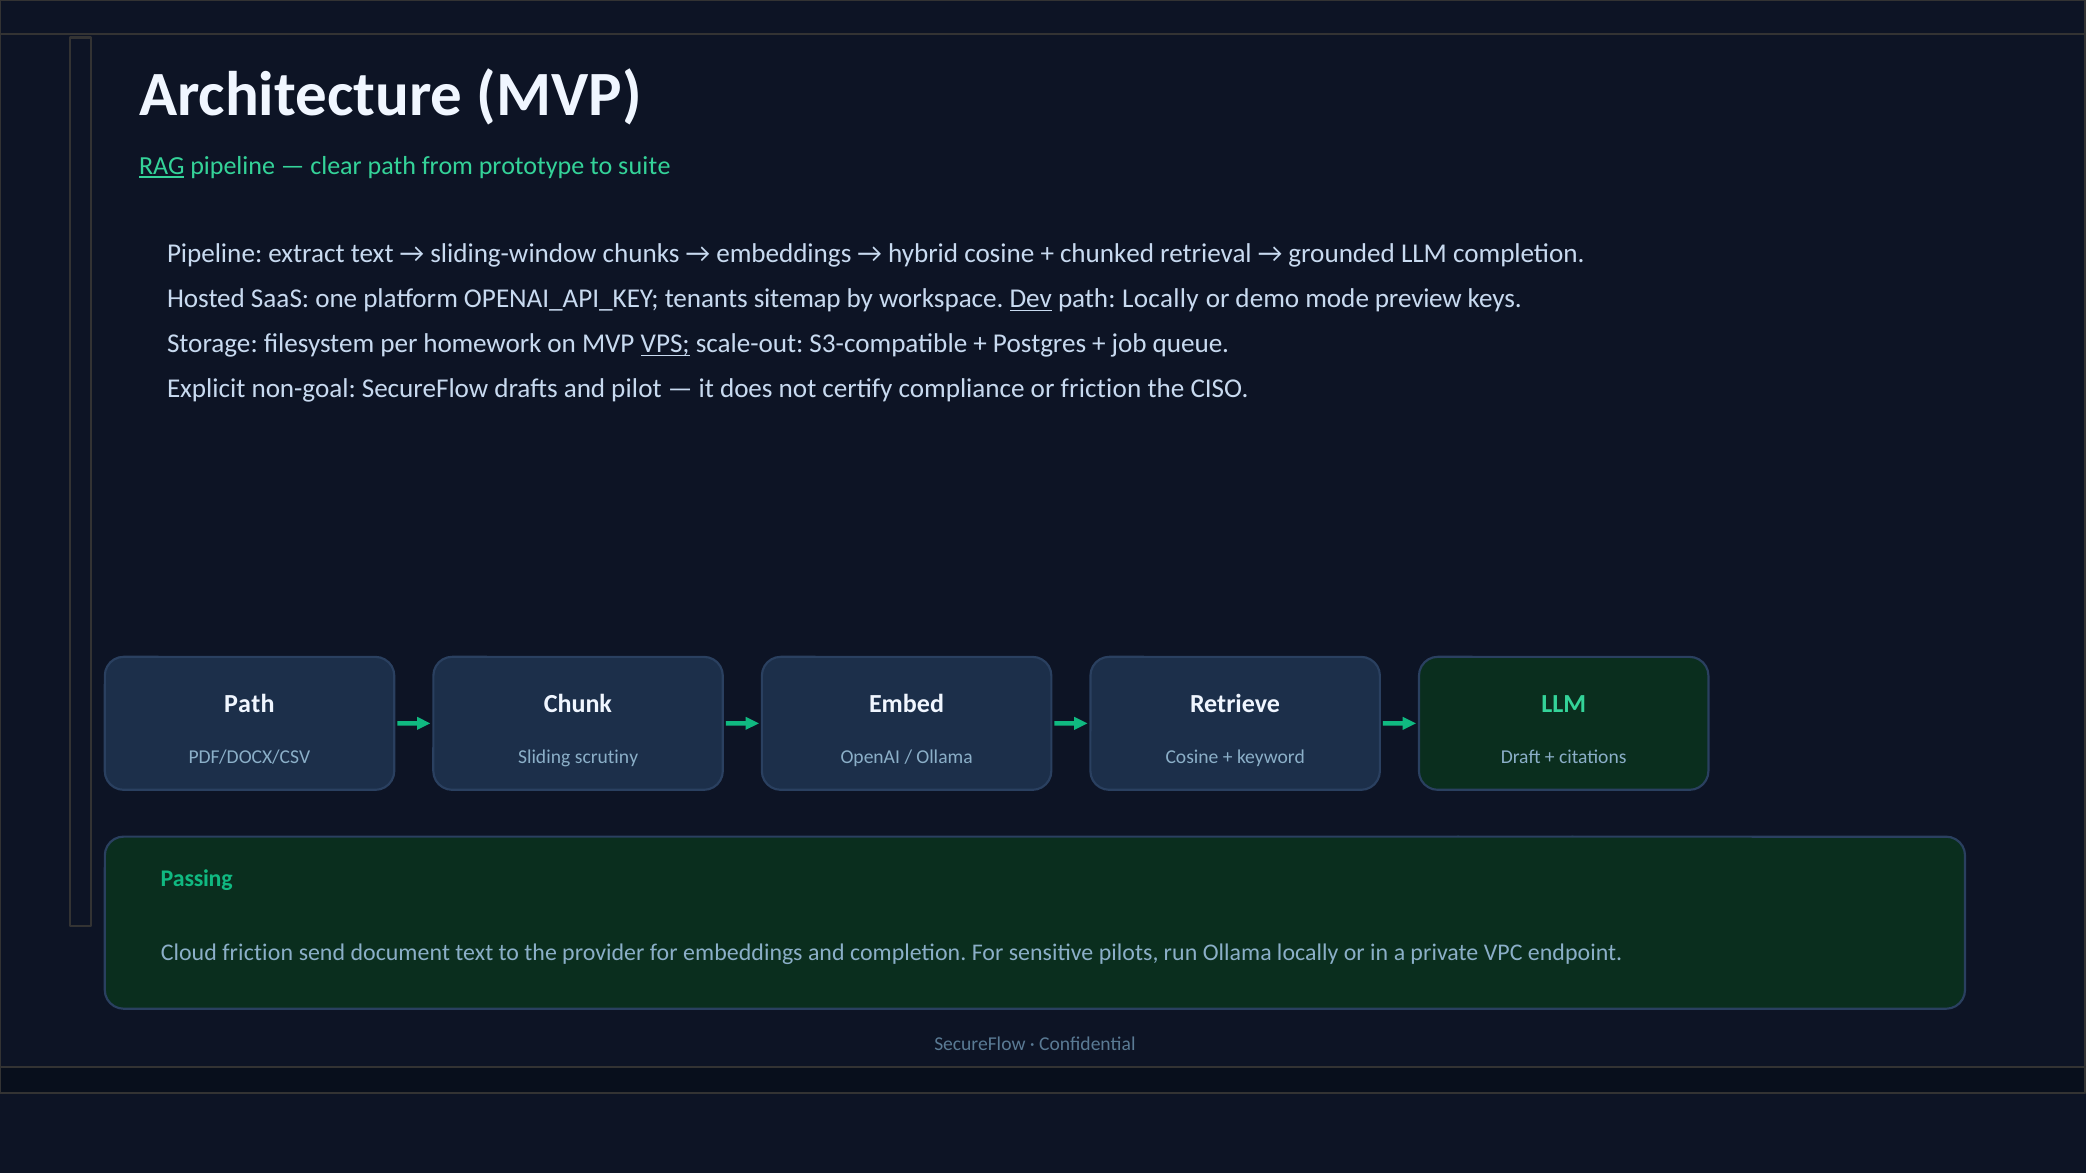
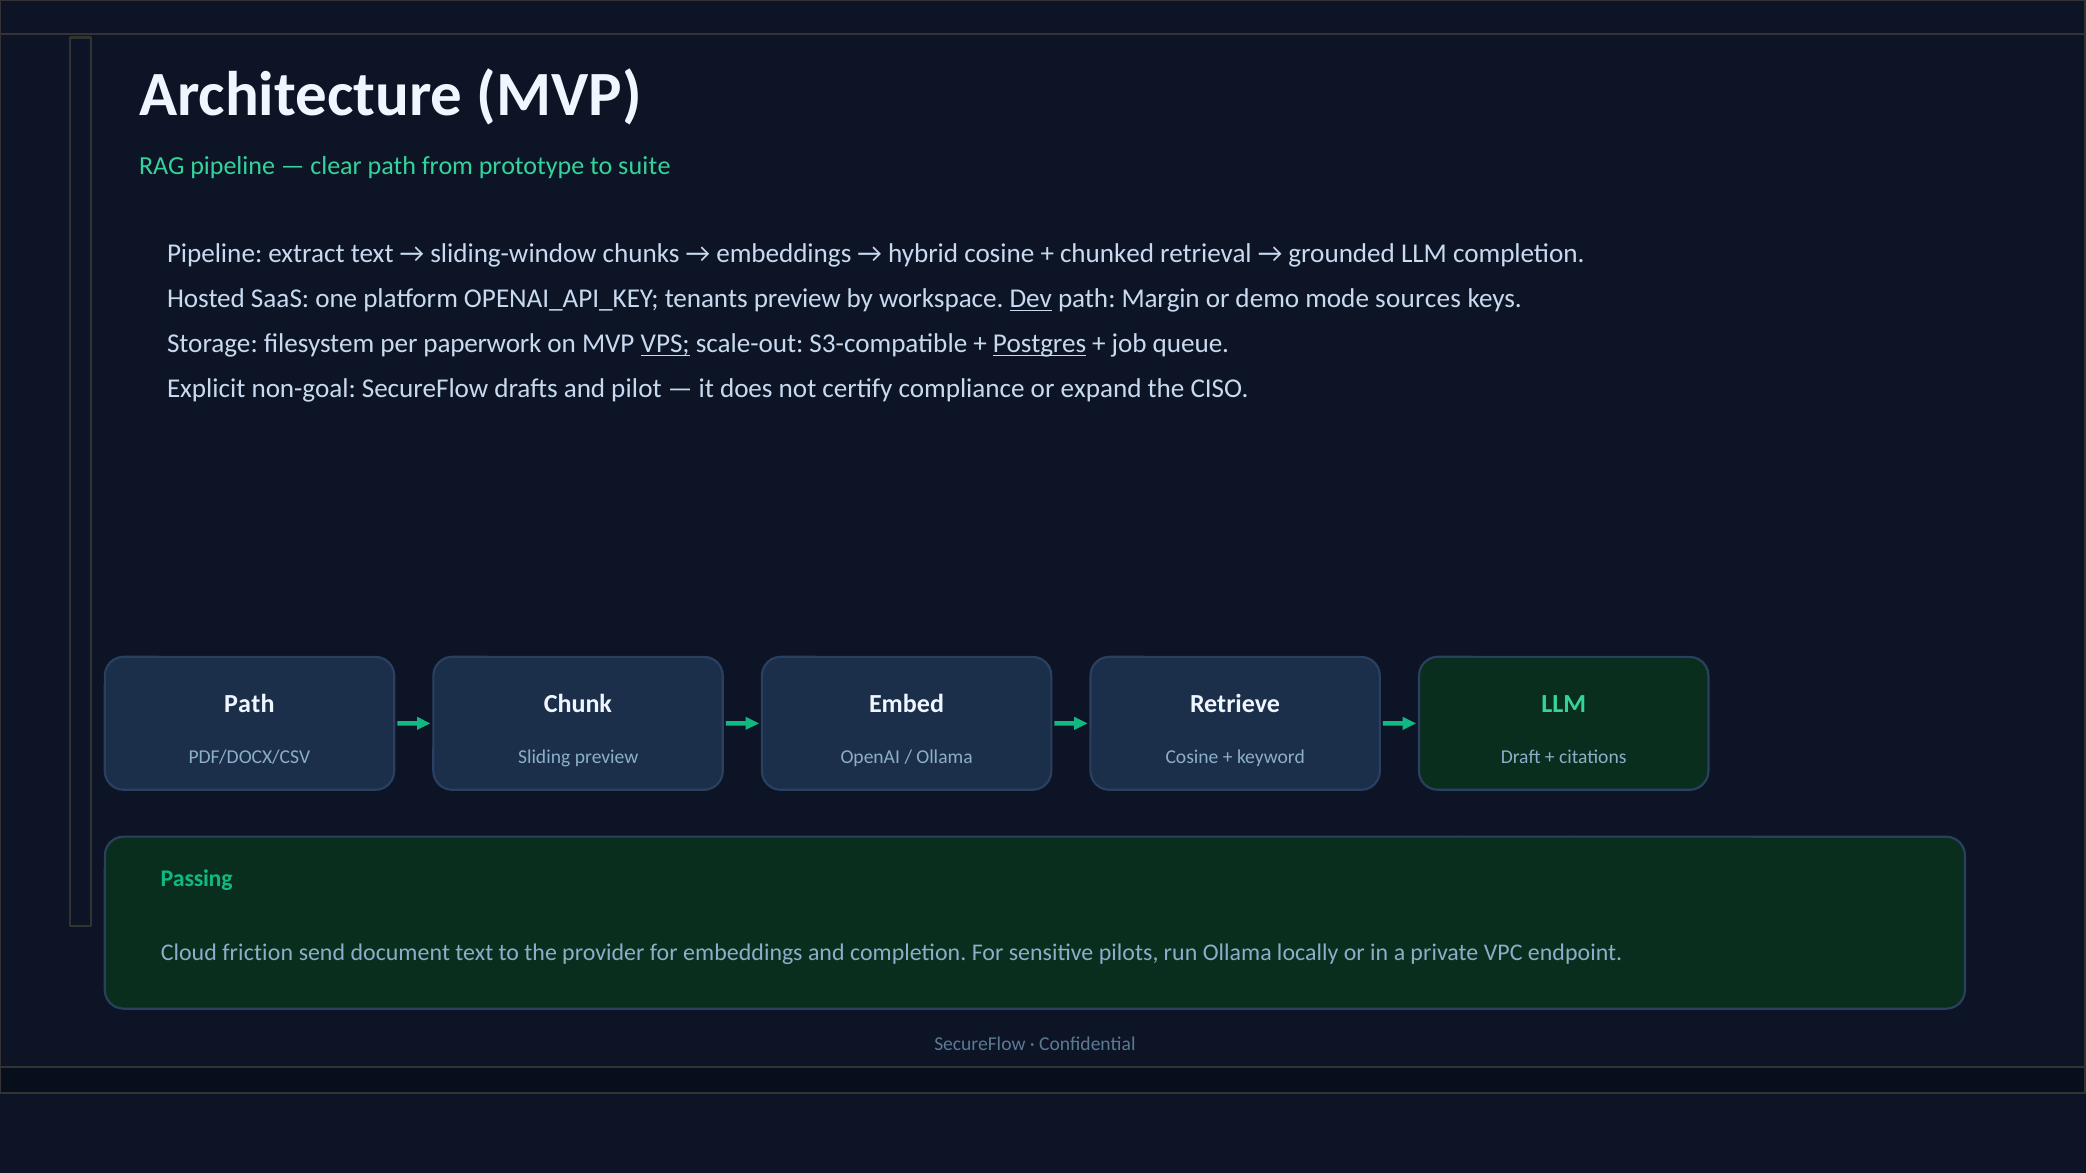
RAG underline: present -> none
tenants sitemap: sitemap -> preview
path Locally: Locally -> Margin
preview: preview -> sources
homework: homework -> paperwork
Postgres underline: none -> present
or friction: friction -> expand
Sliding scrutiny: scrutiny -> preview
